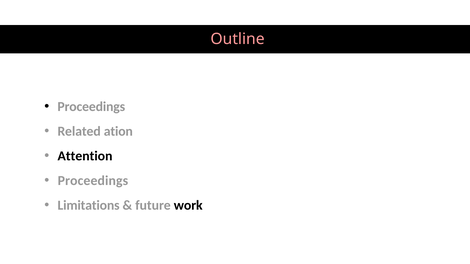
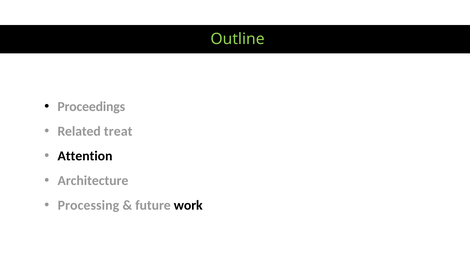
Outline colour: pink -> light green
ation: ation -> treat
Proceedings at (93, 181): Proceedings -> Architecture
Limitations: Limitations -> Processing
